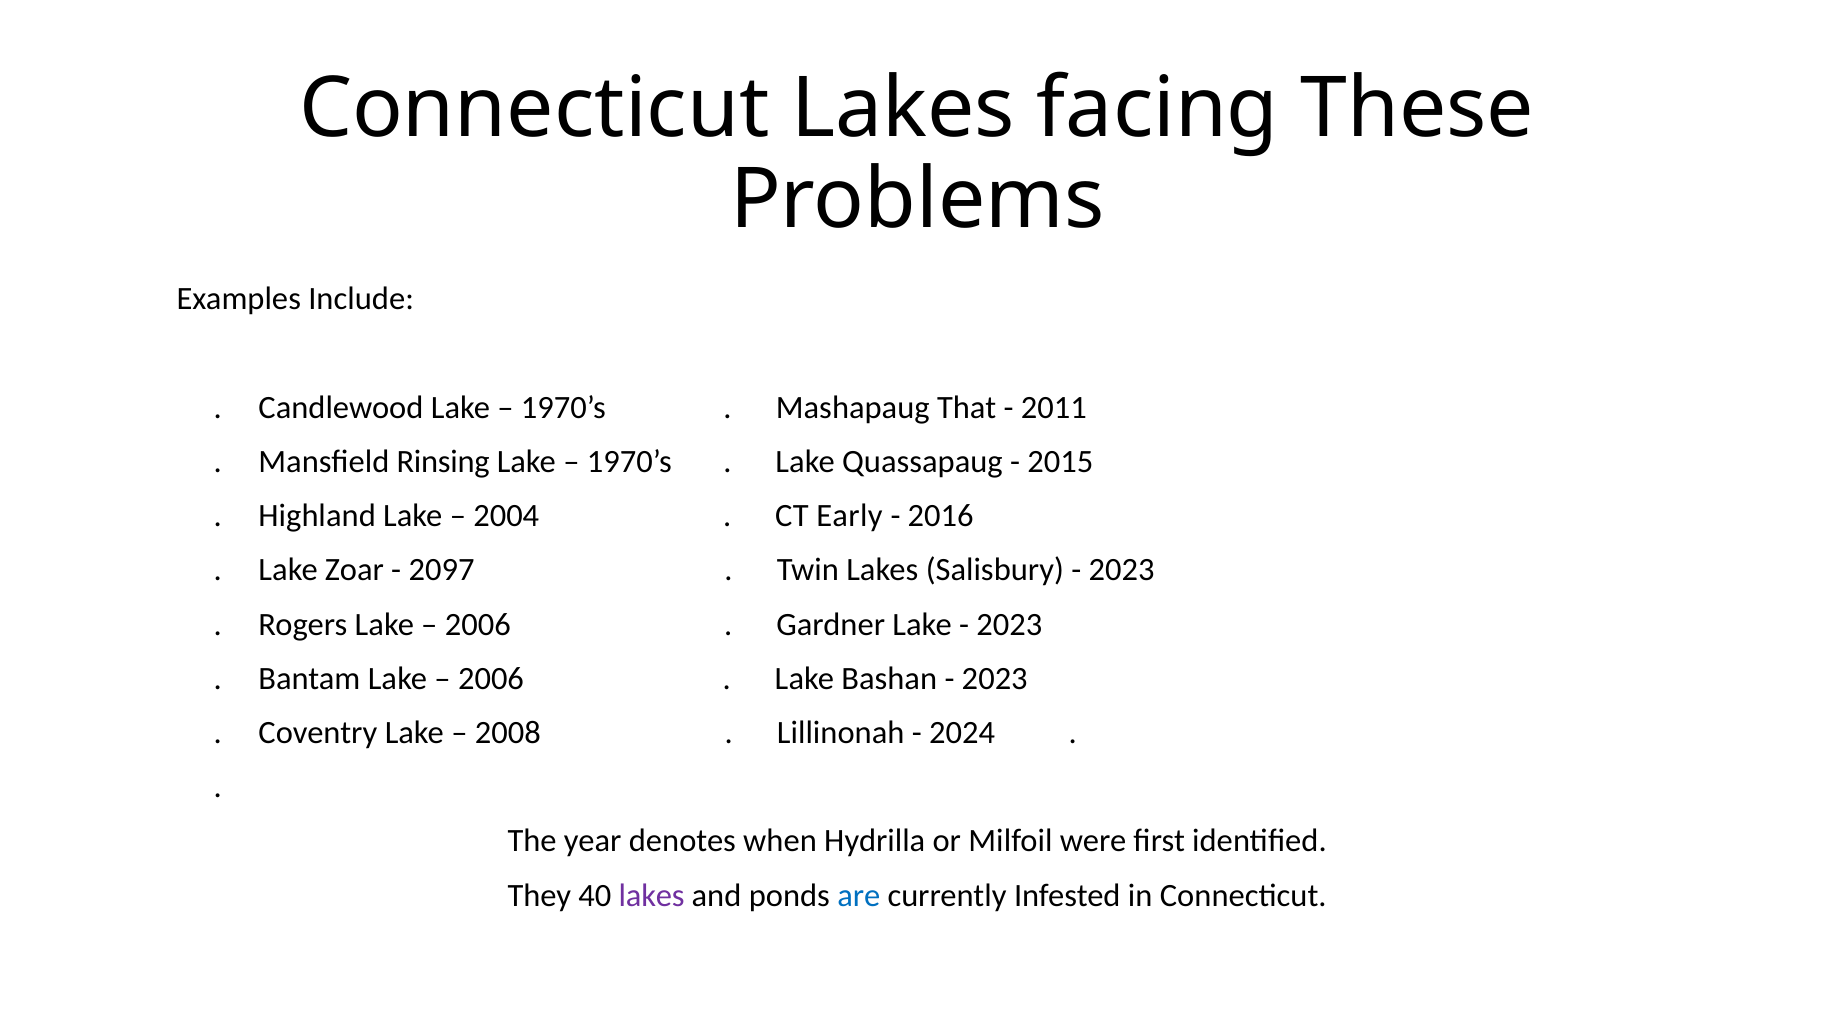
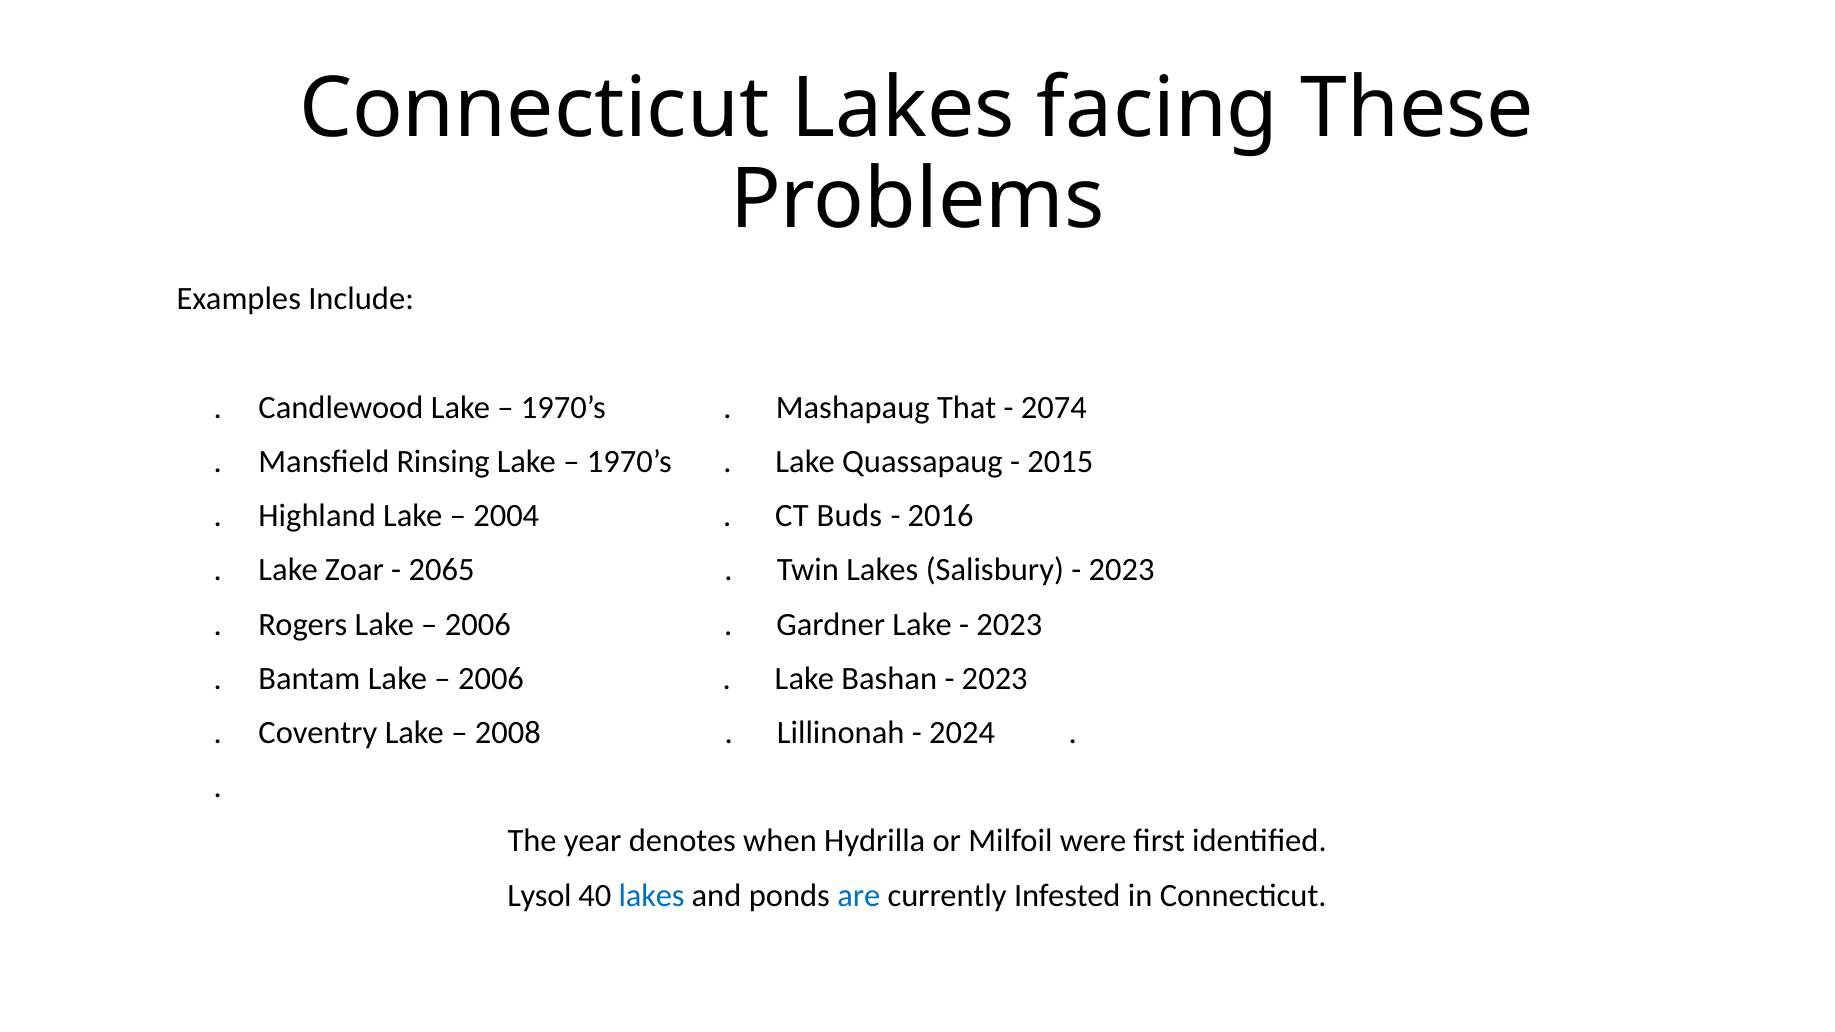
2011: 2011 -> 2074
Early: Early -> Buds
2097: 2097 -> 2065
They: They -> Lysol
lakes at (652, 896) colour: purple -> blue
